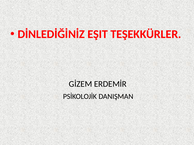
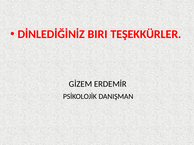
EŞIT: EŞIT -> BIRI
